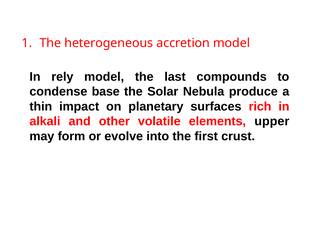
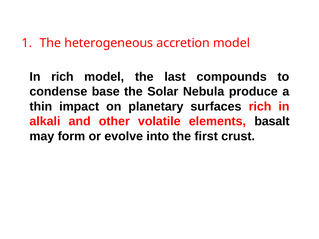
In rely: rely -> rich
upper: upper -> basalt
